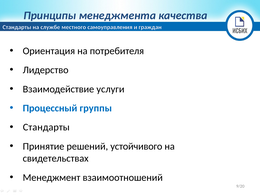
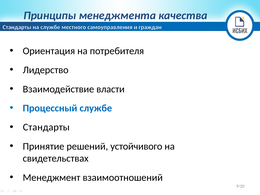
услуги: услуги -> власти
Процессный группы: группы -> службе
